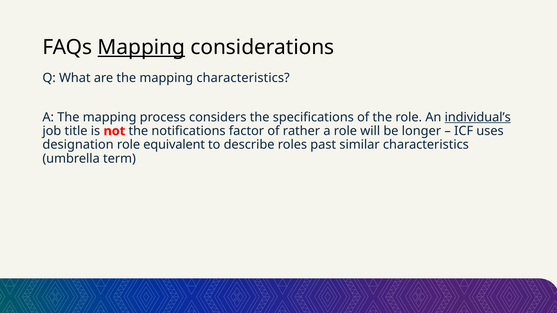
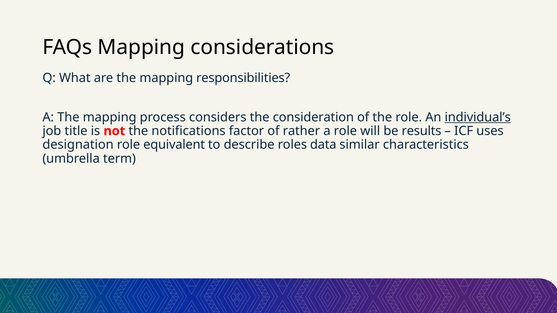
Mapping at (141, 47) underline: present -> none
mapping characteristics: characteristics -> responsibilities
specifications: specifications -> consideration
longer: longer -> results
past: past -> data
